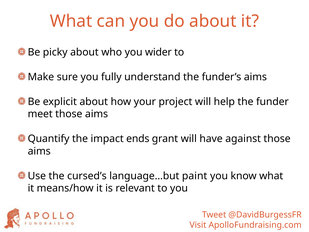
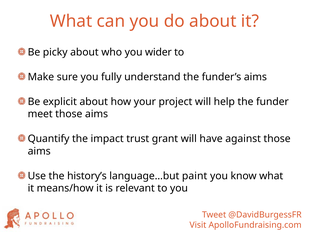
ends: ends -> trust
cursed’s: cursed’s -> history’s
